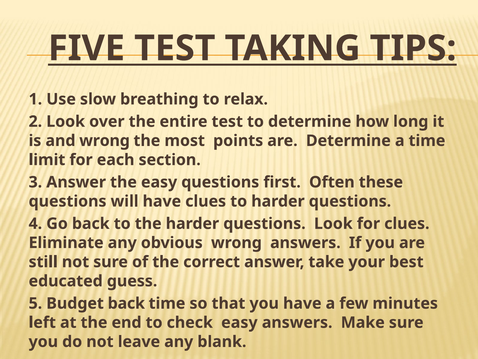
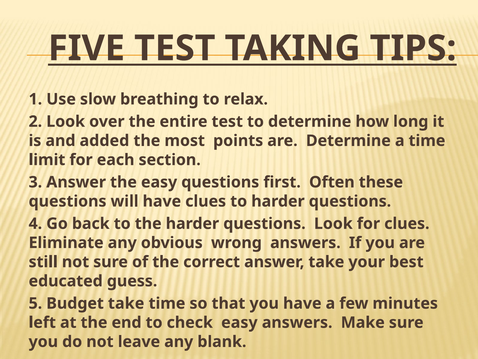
and wrong: wrong -> added
Budget back: back -> take
